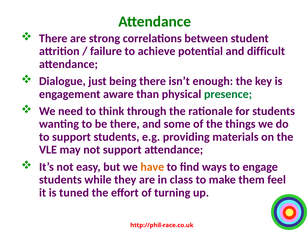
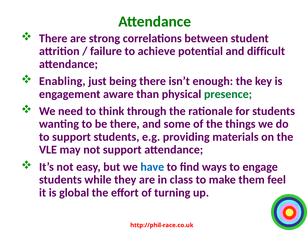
Dialogue: Dialogue -> Enabling
have colour: orange -> blue
tuned: tuned -> global
